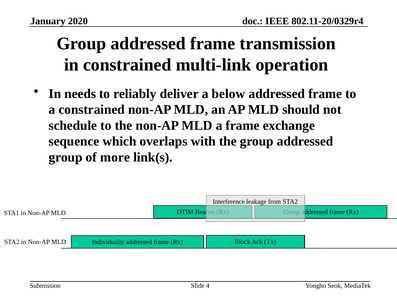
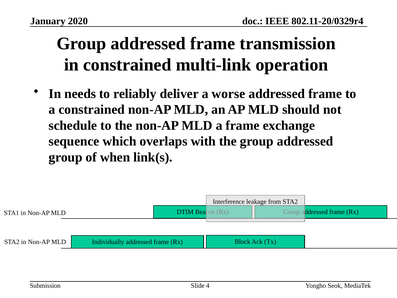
below: below -> worse
more: more -> when
